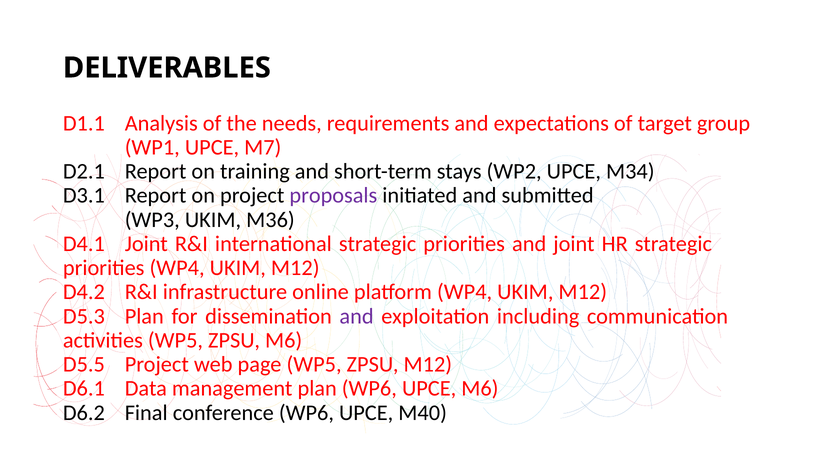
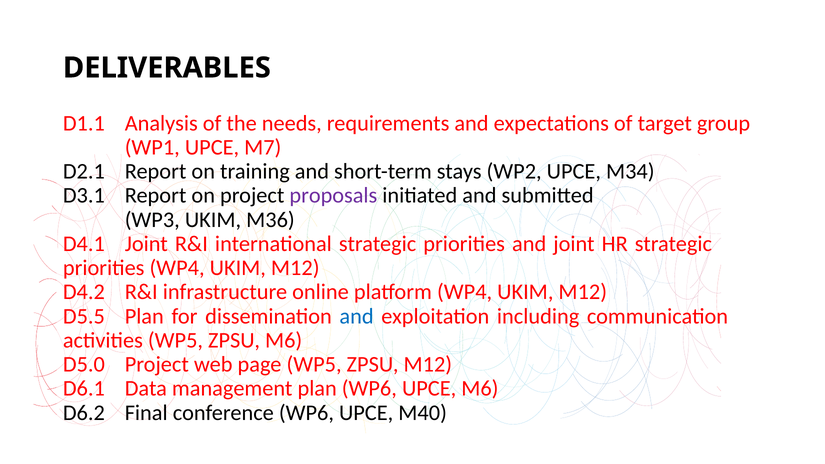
D5.3: D5.3 -> D5.5
and at (357, 316) colour: purple -> blue
D5.5: D5.5 -> D5.0
